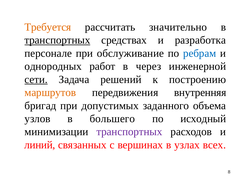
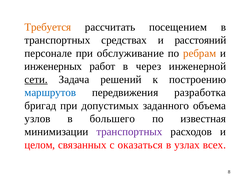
значительно: значительно -> посещением
транспортных at (57, 40) underline: present -> none
разработка: разработка -> расстояний
ребрам colour: blue -> orange
однородных: однородных -> инженерных
маршрутов colour: orange -> blue
внутренняя: внутренняя -> разработка
исходный: исходный -> известная
линий: линий -> целом
вершинах: вершинах -> оказаться
